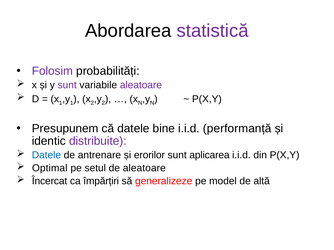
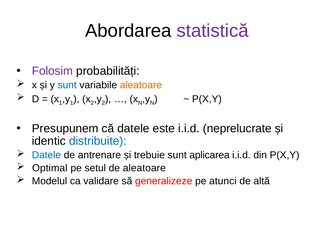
sunt at (67, 85) colour: purple -> blue
aleatoare at (141, 85) colour: purple -> orange
bine: bine -> este
performanță: performanță -> neprelucrate
distribuite colour: purple -> blue
erorilor: erorilor -> trebuie
Încercat: Încercat -> Modelul
împărțiri: împărțiri -> validare
model: model -> atunci
